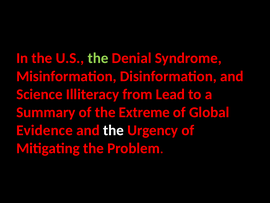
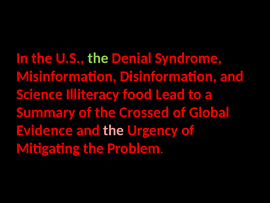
from: from -> food
Extreme: Extreme -> Crossed
the at (114, 130) colour: white -> pink
